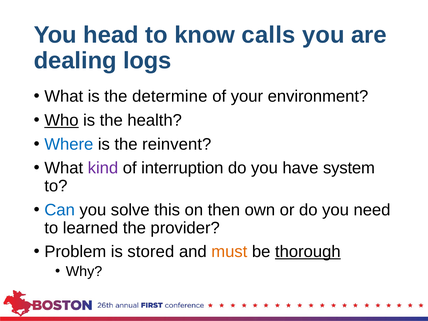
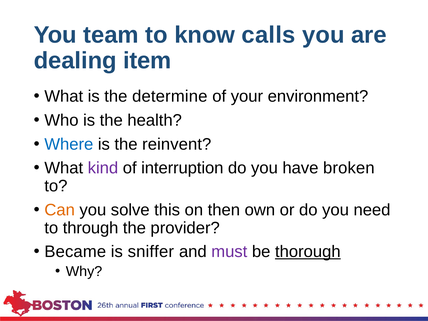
head: head -> team
logs: logs -> item
Who underline: present -> none
system: system -> broken
Can colour: blue -> orange
learned: learned -> through
Problem: Problem -> Became
stored: stored -> sniffer
must colour: orange -> purple
